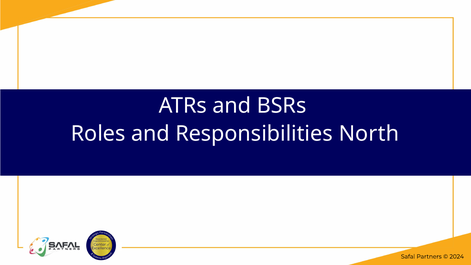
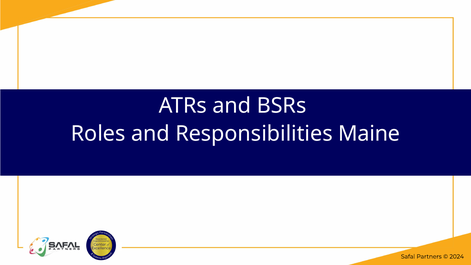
North: North -> Maine
